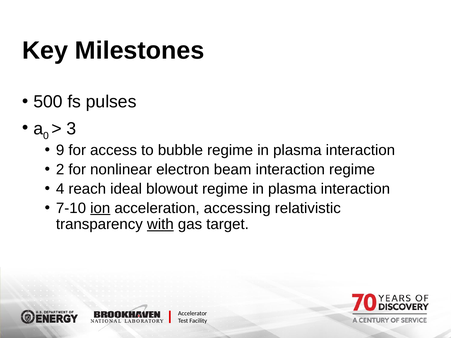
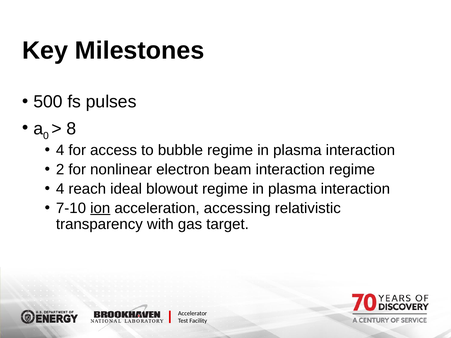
3: 3 -> 8
9 at (60, 150): 9 -> 4
with underline: present -> none
